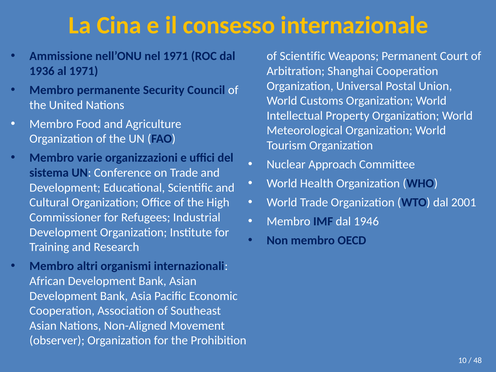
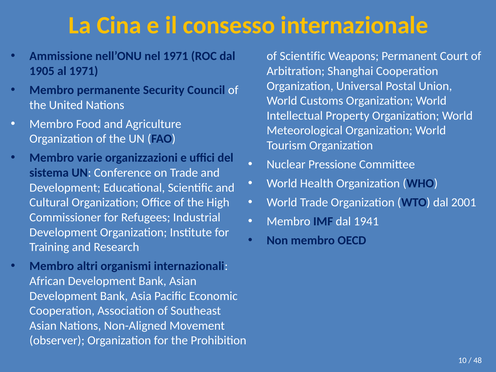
1936: 1936 -> 1905
Approach: Approach -> Pressione
1946: 1946 -> 1941
